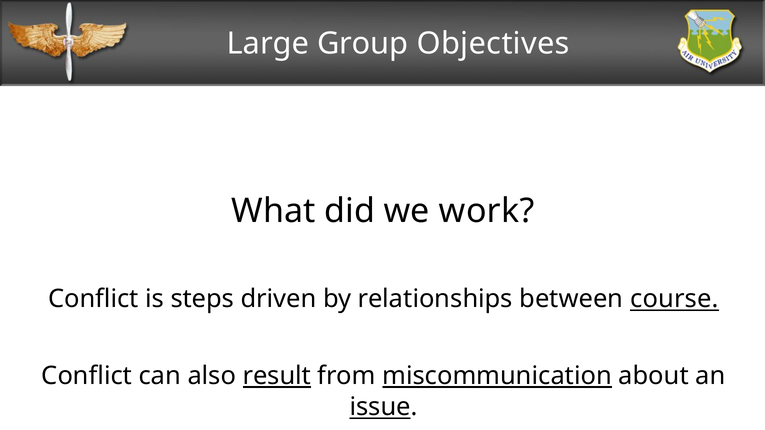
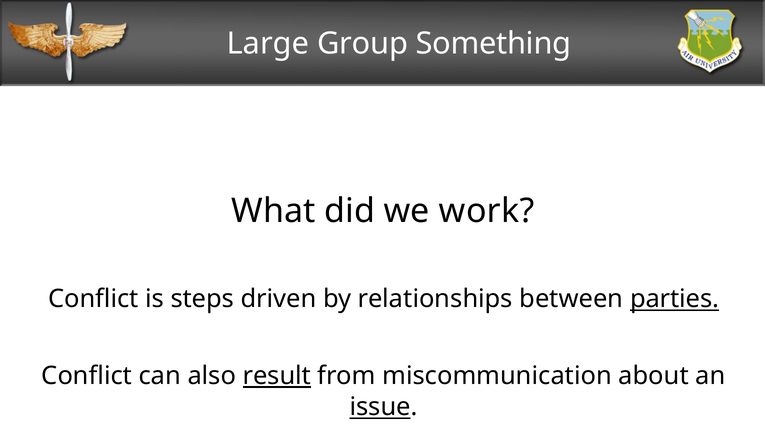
Objectives: Objectives -> Something
course: course -> parties
miscommunication underline: present -> none
